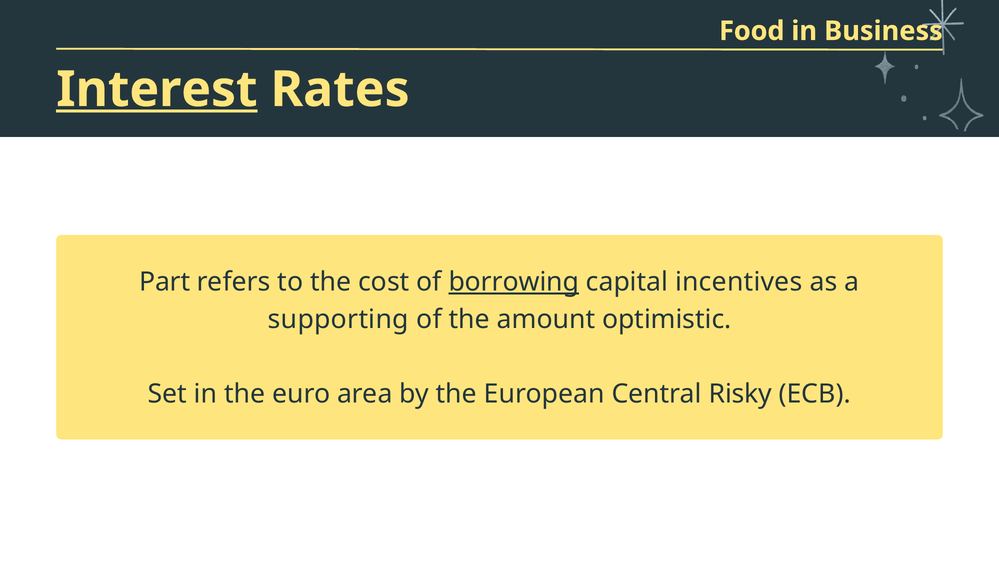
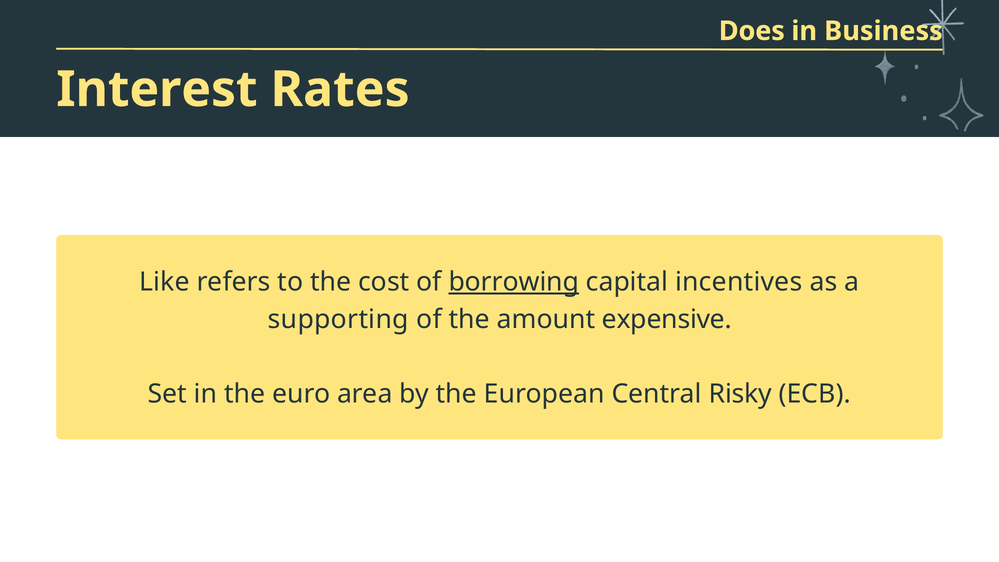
Food: Food -> Does
Interest underline: present -> none
Part: Part -> Like
optimistic: optimistic -> expensive
